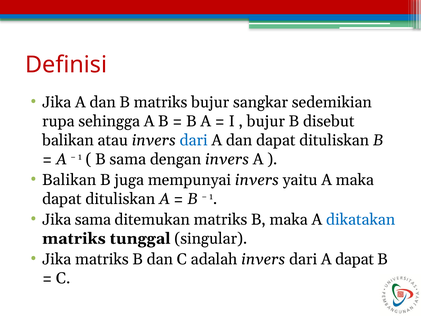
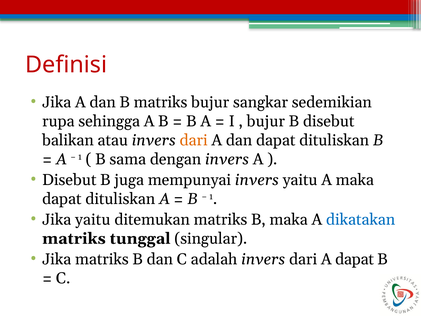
dari at (194, 140) colour: blue -> orange
Balikan at (69, 180): Balikan -> Disebut
Jika sama: sama -> yaitu
